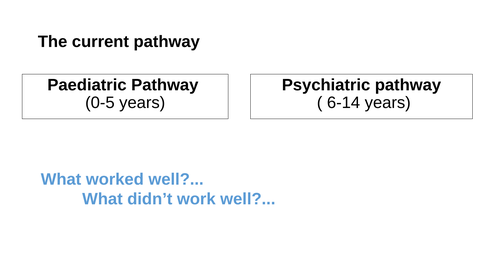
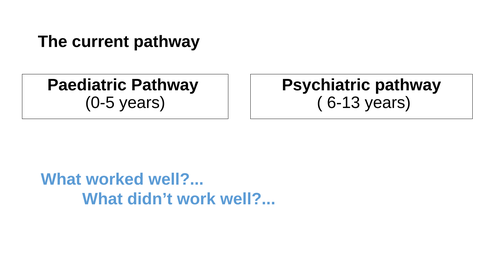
6-14: 6-14 -> 6-13
